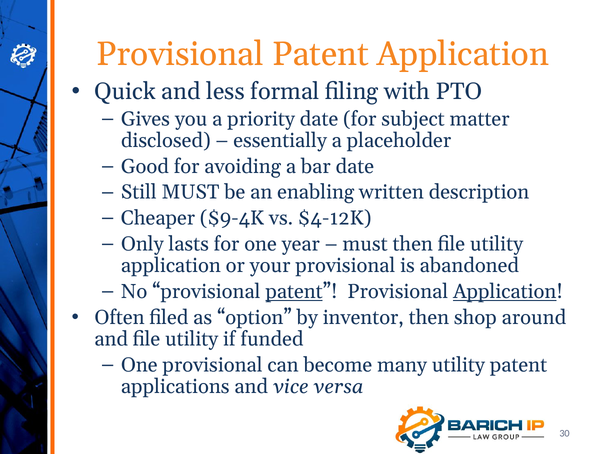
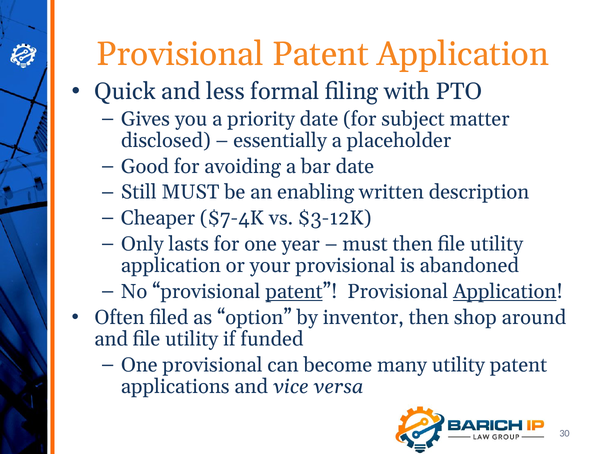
$9-4K: $9-4K -> $7-4K
$4-12K: $4-12K -> $3-12K
